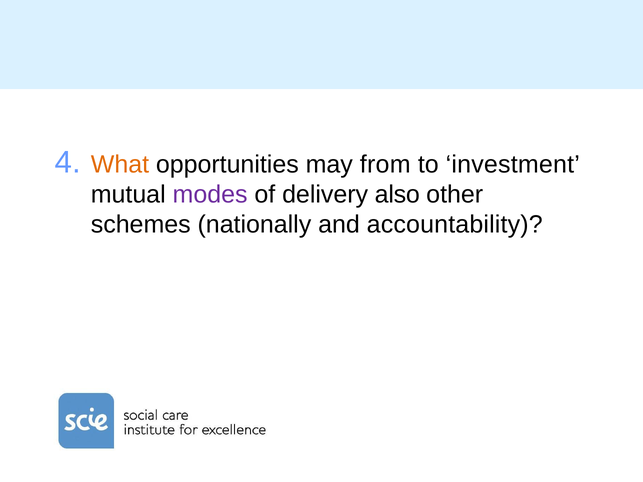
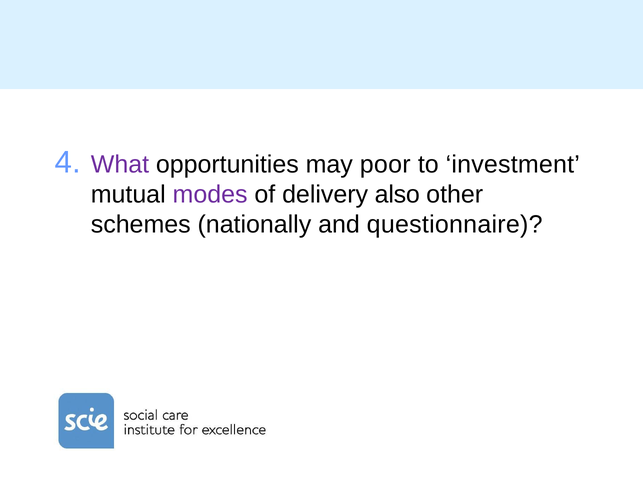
What colour: orange -> purple
from: from -> poor
accountability: accountability -> questionnaire
